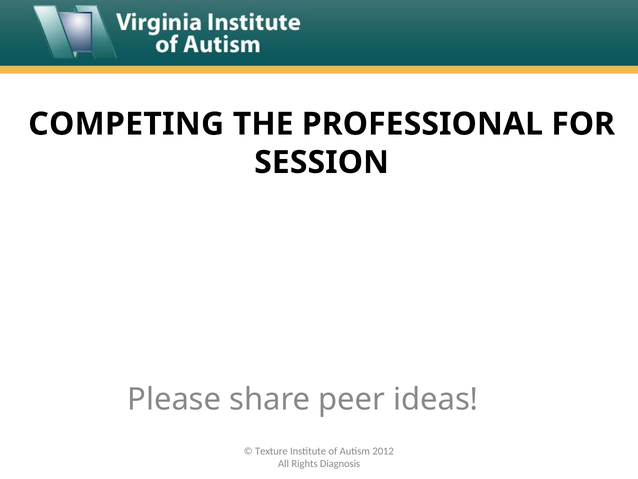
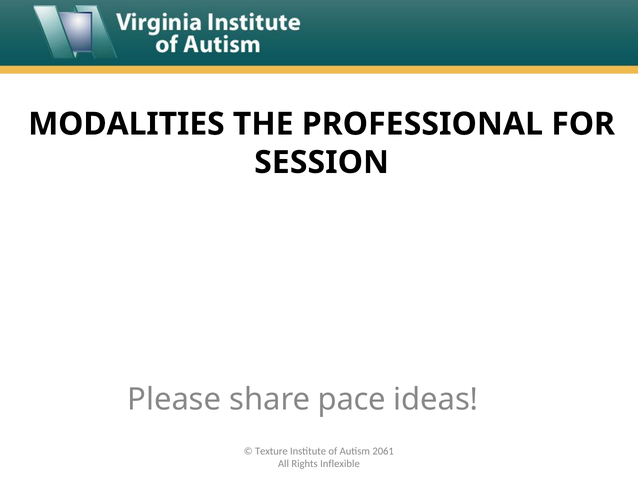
COMPETING: COMPETING -> MODALITIES
peer: peer -> pace
2012: 2012 -> 2061
Diagnosis: Diagnosis -> Inflexible
